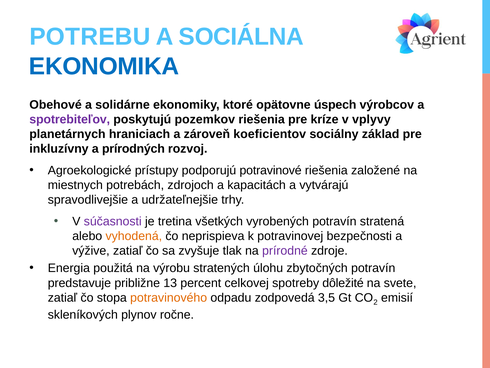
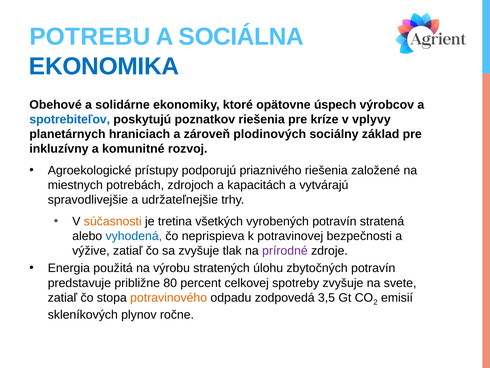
spotrebiteľov colour: purple -> blue
pozemkov: pozemkov -> poznatkov
koeficientov: koeficientov -> plodinových
prírodných: prírodných -> komunitné
potravinové: potravinové -> priaznivého
súčasnosti colour: purple -> orange
vyhodená colour: orange -> blue
13: 13 -> 80
spotreby dôležité: dôležité -> zvyšuje
